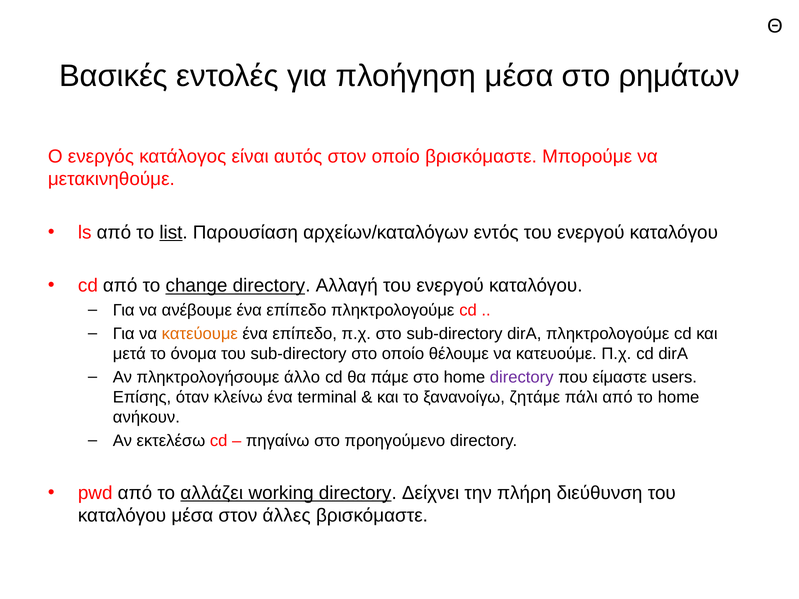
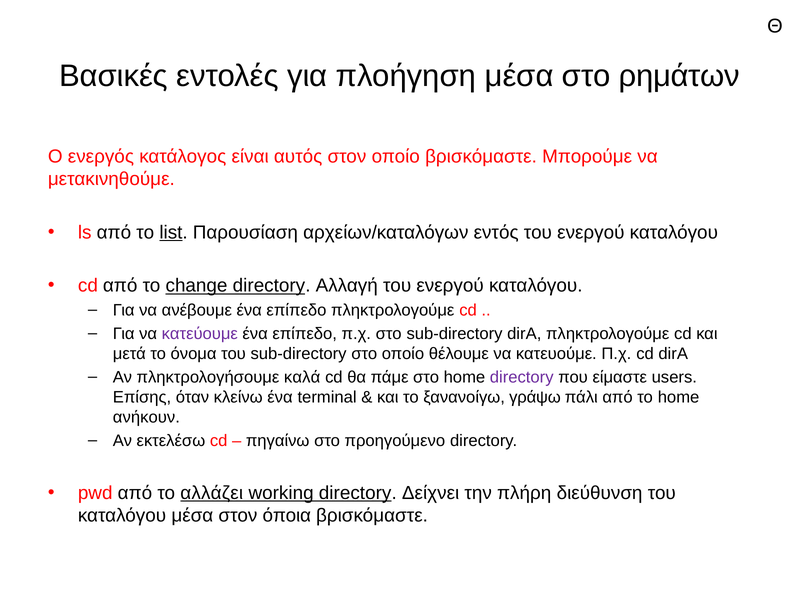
κατεύουμε colour: orange -> purple
άλλο: άλλο -> καλά
ζητάμε: ζητάμε -> γράψω
άλλες: άλλες -> όποια
